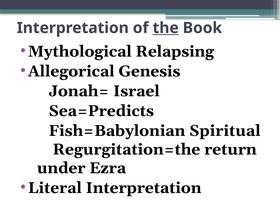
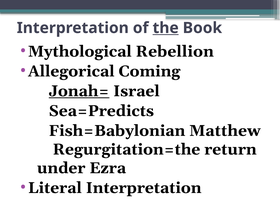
Relapsing: Relapsing -> Rebellion
Genesis: Genesis -> Coming
Jonah= underline: none -> present
Spiritual: Spiritual -> Matthew
